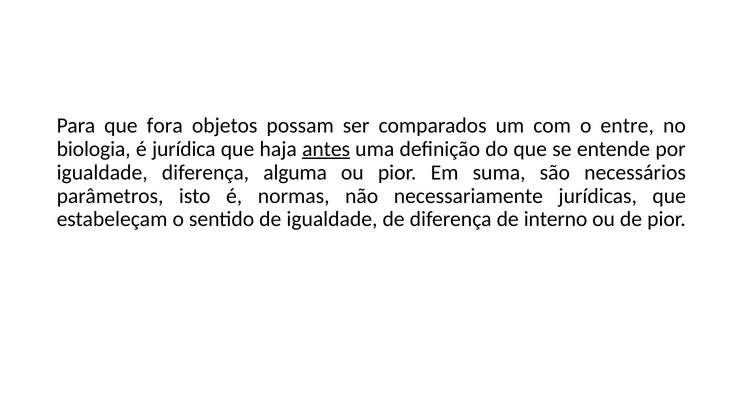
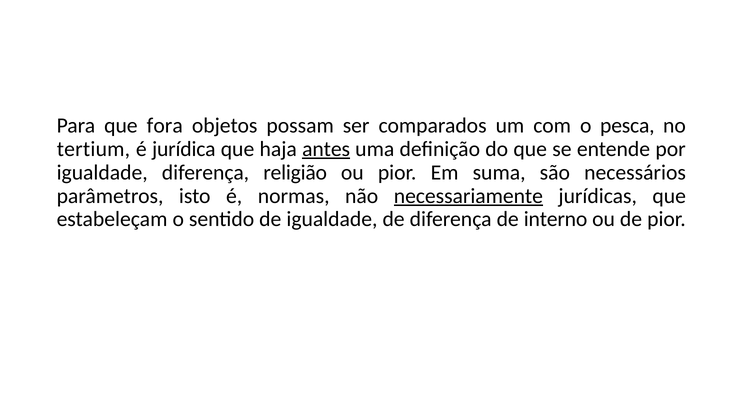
entre: entre -> pesca
biologia: biologia -> tertium
alguma: alguma -> religião
necessariamente underline: none -> present
